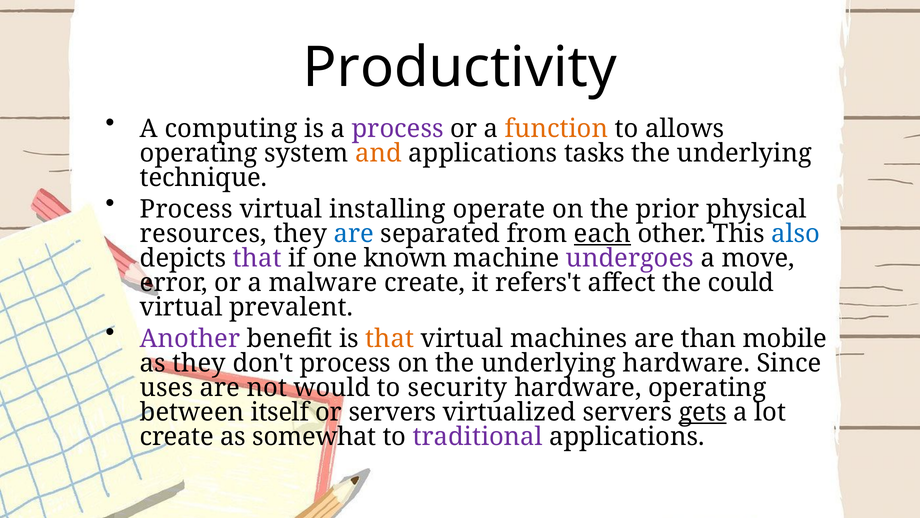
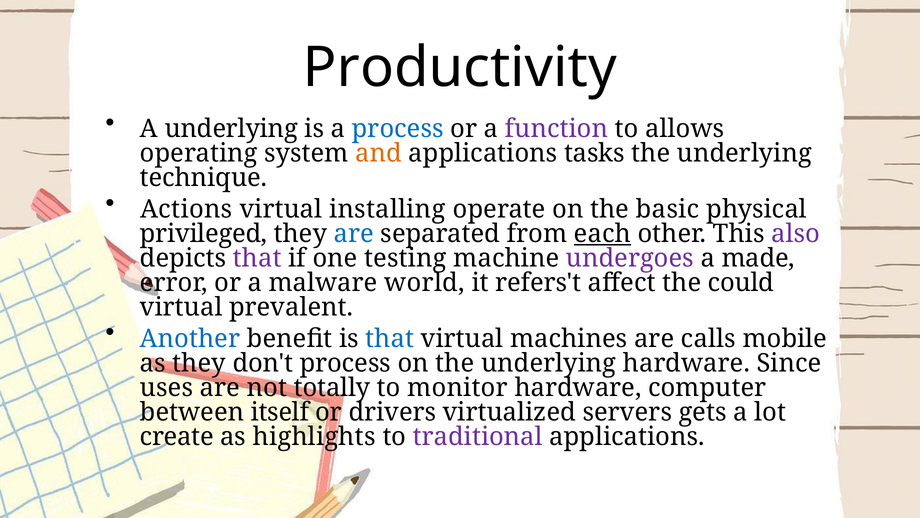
A computing: computing -> underlying
process at (398, 129) colour: purple -> blue
function colour: orange -> purple
Process at (186, 209): Process -> Actions
prior: prior -> basic
resources: resources -> privileged
also colour: blue -> purple
known: known -> testing
move: move -> made
malware create: create -> world
Another colour: purple -> blue
that at (390, 338) colour: orange -> blue
than: than -> calls
would: would -> totally
security: security -> monitor
hardware operating: operating -> computer
or servers: servers -> drivers
gets underline: present -> none
somewhat: somewhat -> highlights
